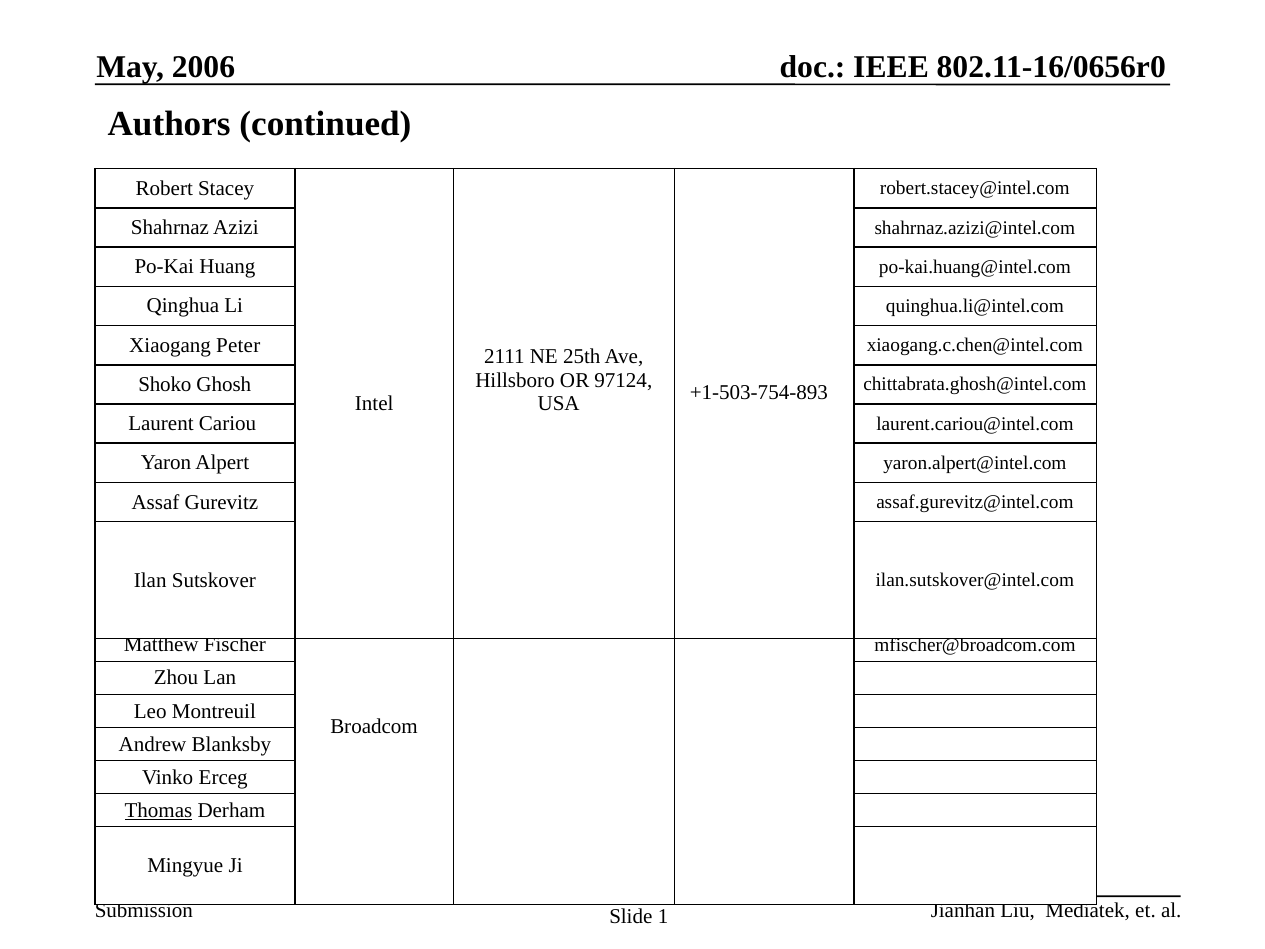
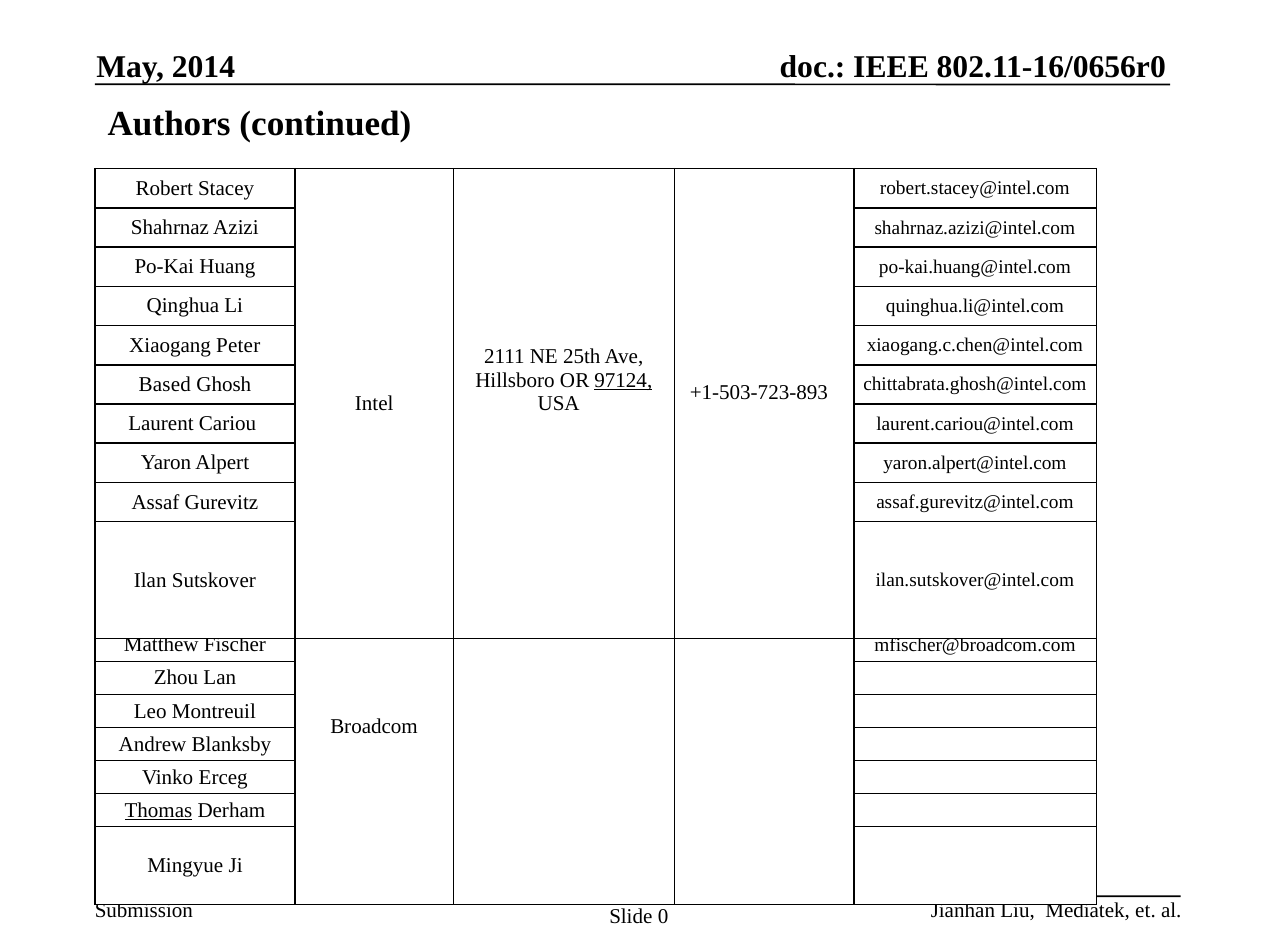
2006: 2006 -> 2014
97124 underline: none -> present
Shoko: Shoko -> Based
+1-503-754-893: +1-503-754-893 -> +1-503-723-893
1: 1 -> 0
